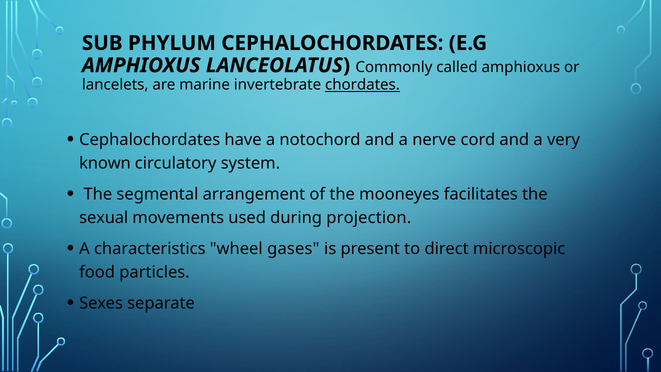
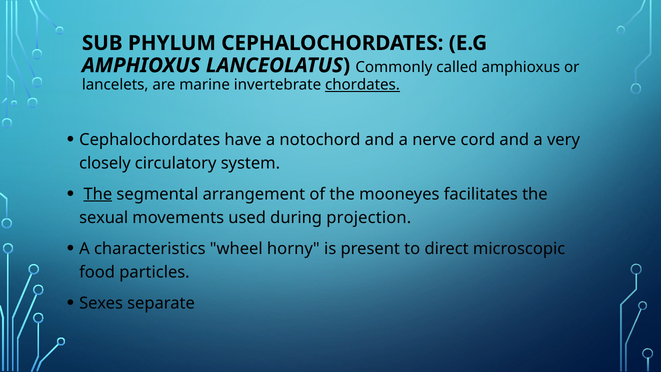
known: known -> closely
The at (98, 194) underline: none -> present
gases: gases -> horny
